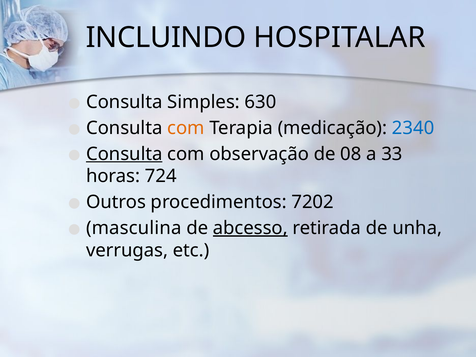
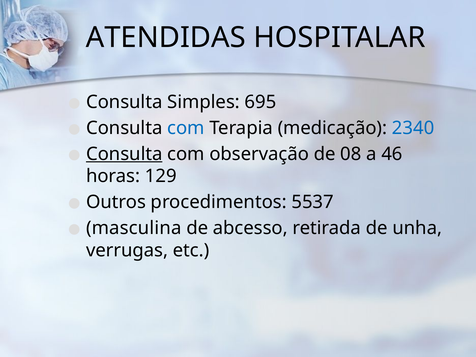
INCLUINDO: INCLUINDO -> ATENDIDAS
630: 630 -> 695
com at (186, 128) colour: orange -> blue
33: 33 -> 46
724: 724 -> 129
7202: 7202 -> 5537
abcesso underline: present -> none
